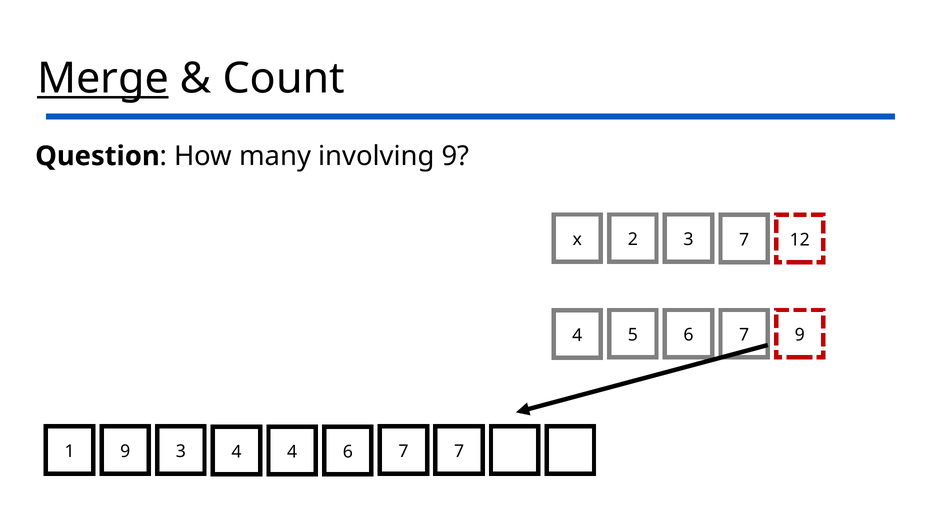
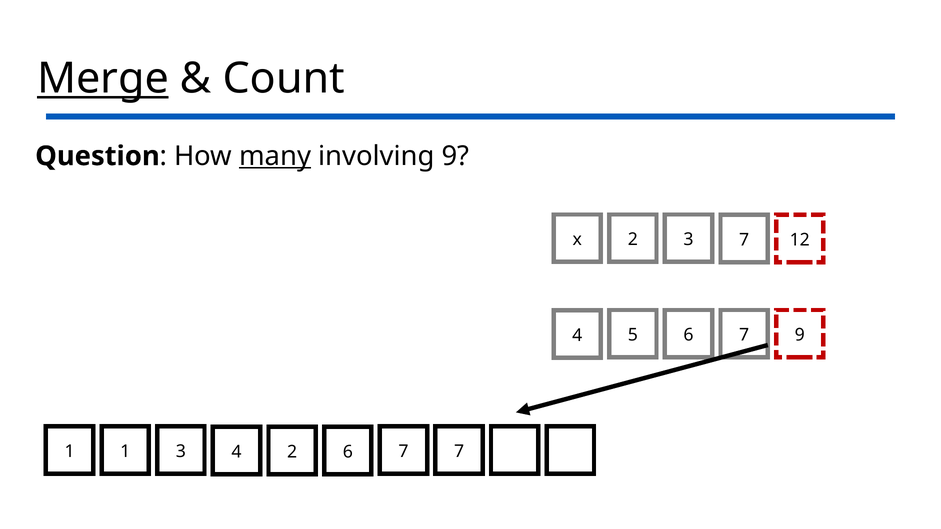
many underline: none -> present
1 9: 9 -> 1
4 4: 4 -> 2
